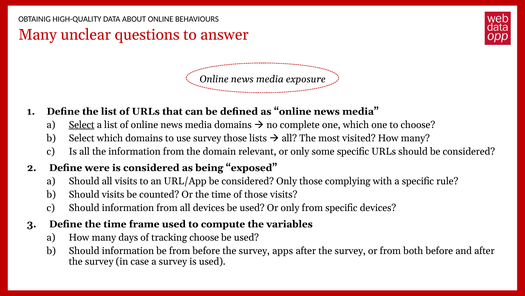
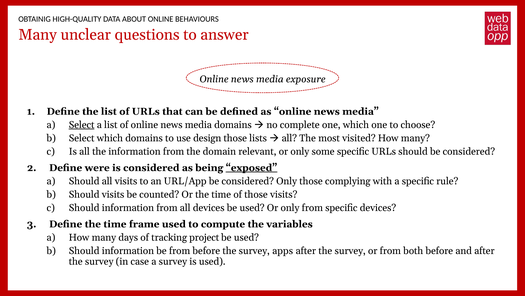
use survey: survey -> design
exposed underline: none -> present
tracking choose: choose -> project
